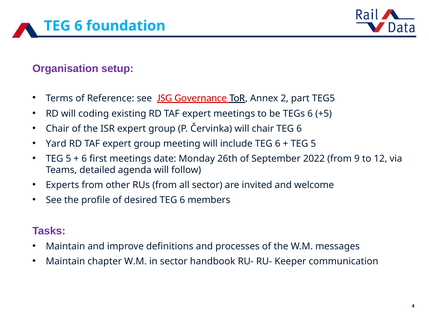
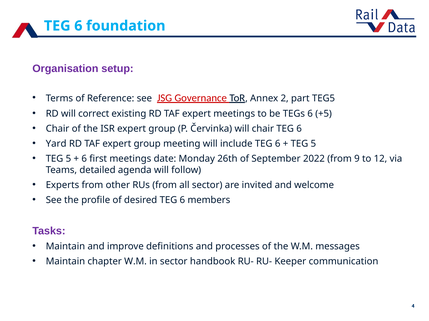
coding: coding -> correct
